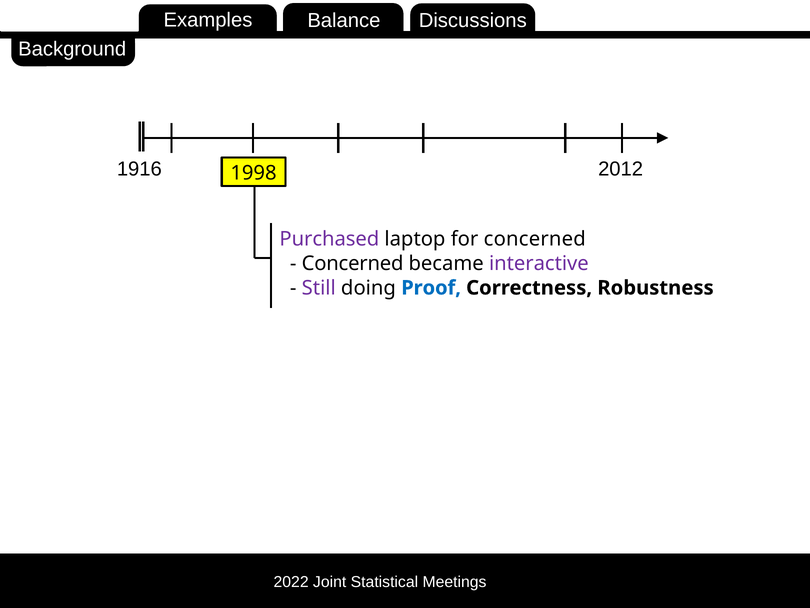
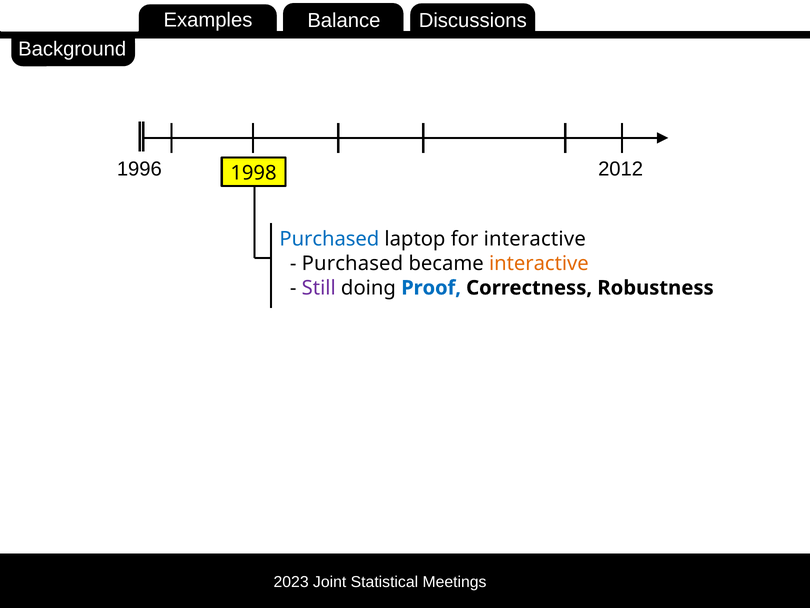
1916: 1916 -> 1996
Purchased at (329, 239) colour: purple -> blue
for concerned: concerned -> interactive
Concerned at (353, 263): Concerned -> Purchased
interactive at (539, 263) colour: purple -> orange
2022: 2022 -> 2023
